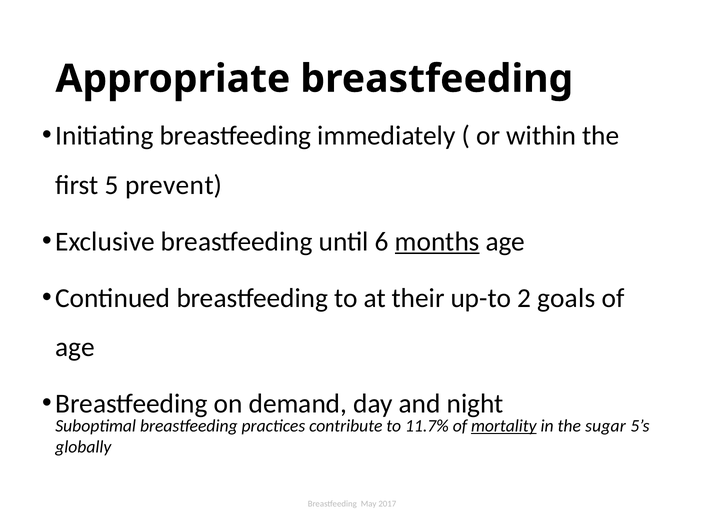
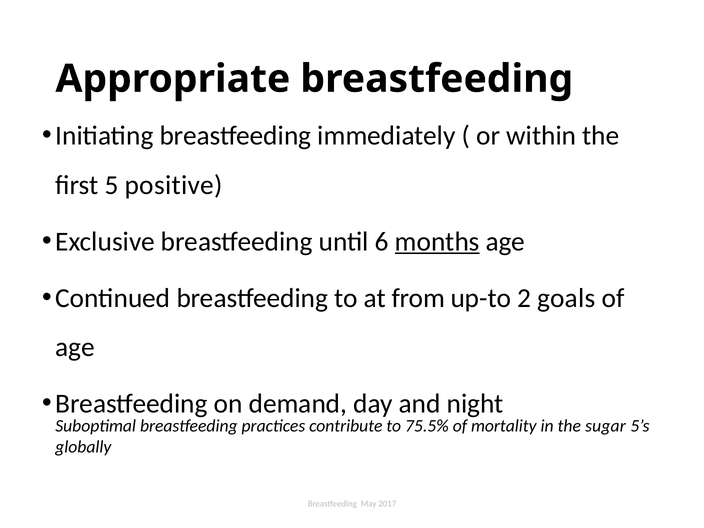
prevent: prevent -> positive
their: their -> from
11.7%: 11.7% -> 75.5%
mortality underline: present -> none
